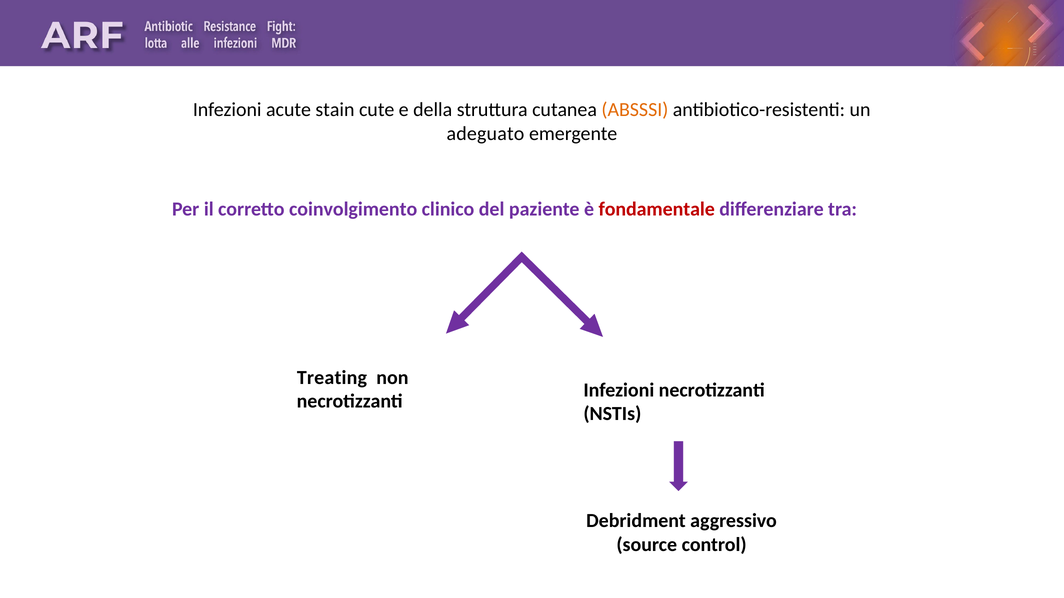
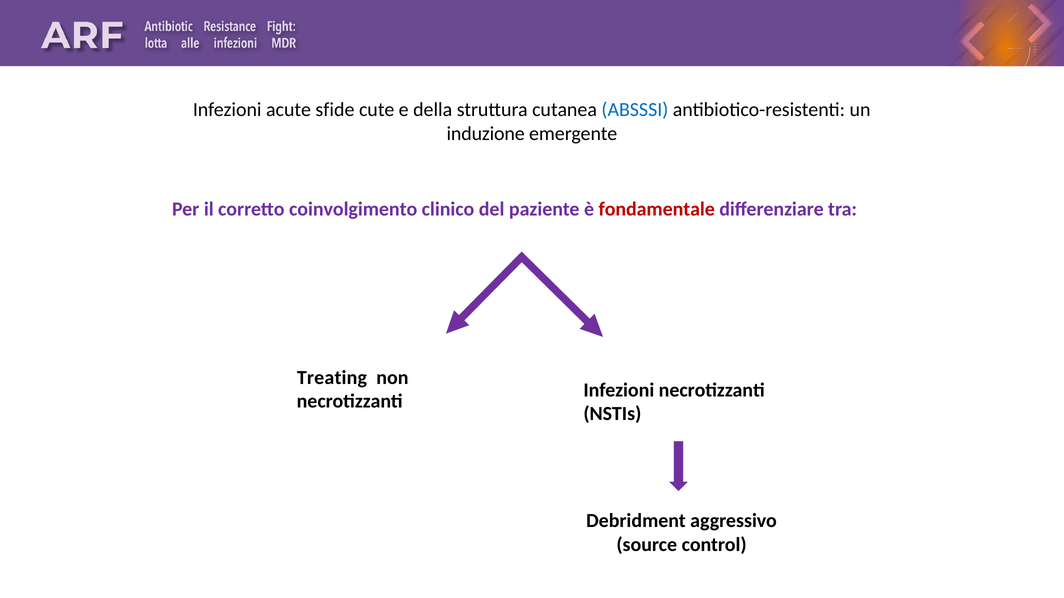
stain: stain -> sfide
ABSSSI colour: orange -> blue
adeguato: adeguato -> induzione
